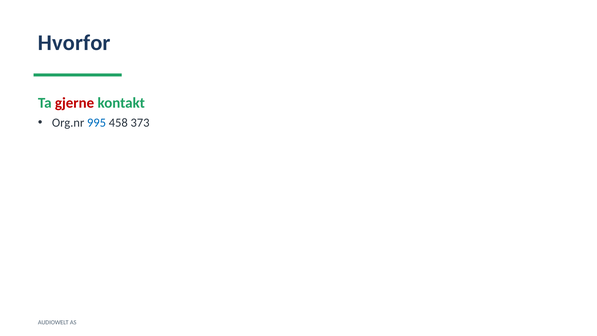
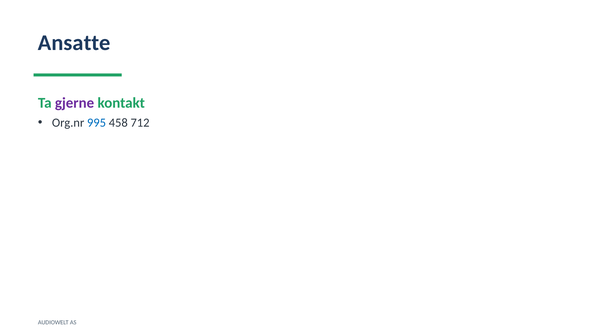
Hvorfor: Hvorfor -> Ansatte
gjerne colour: red -> purple
373: 373 -> 712
